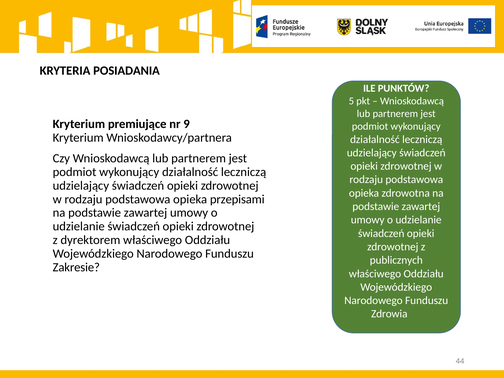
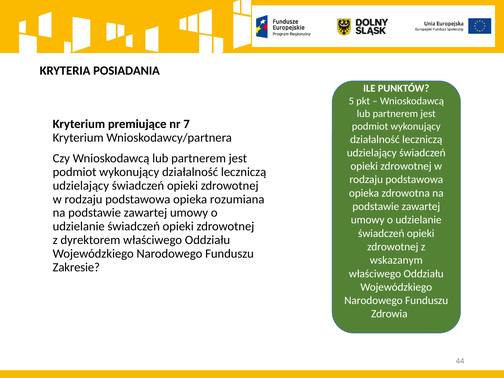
9: 9 -> 7
przepisami: przepisami -> rozumiana
publicznych: publicznych -> wskazanym
